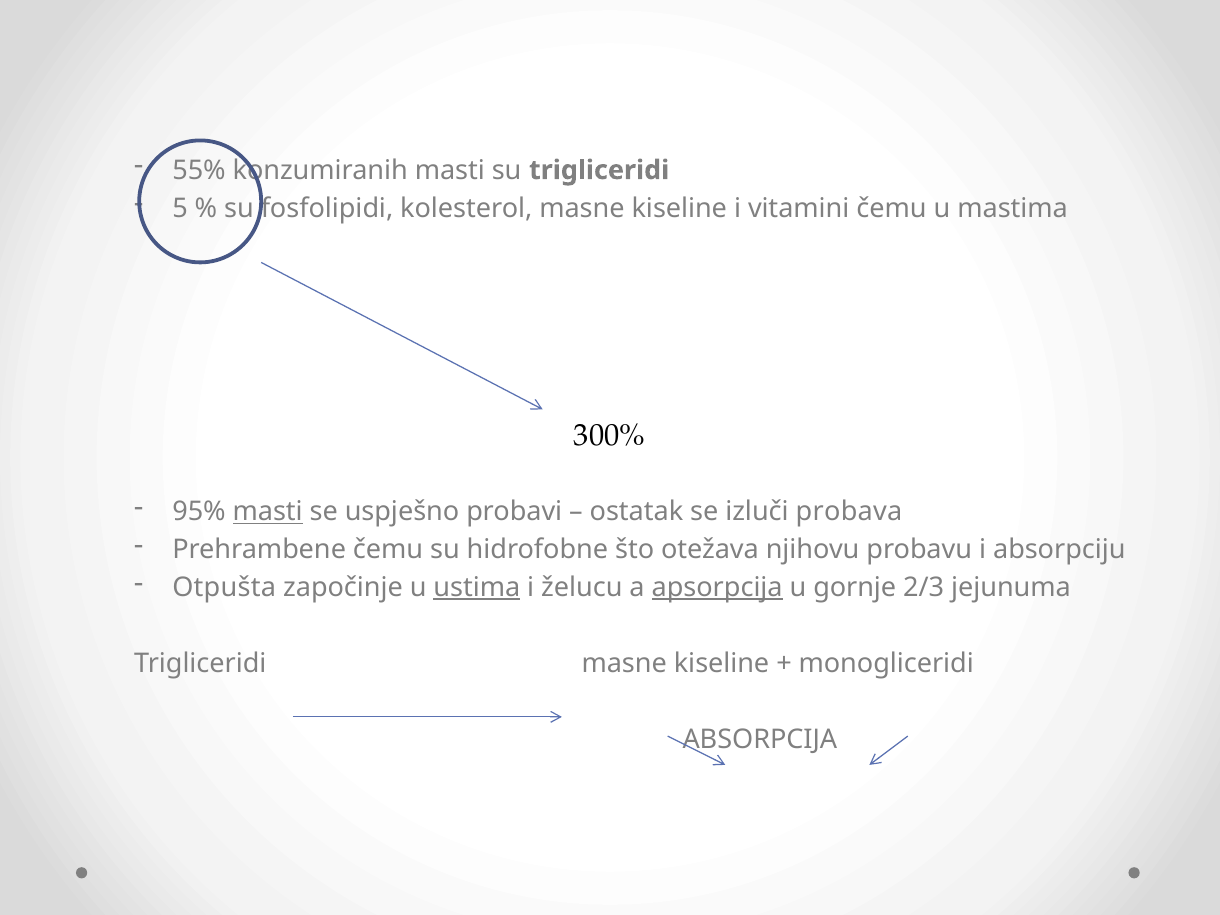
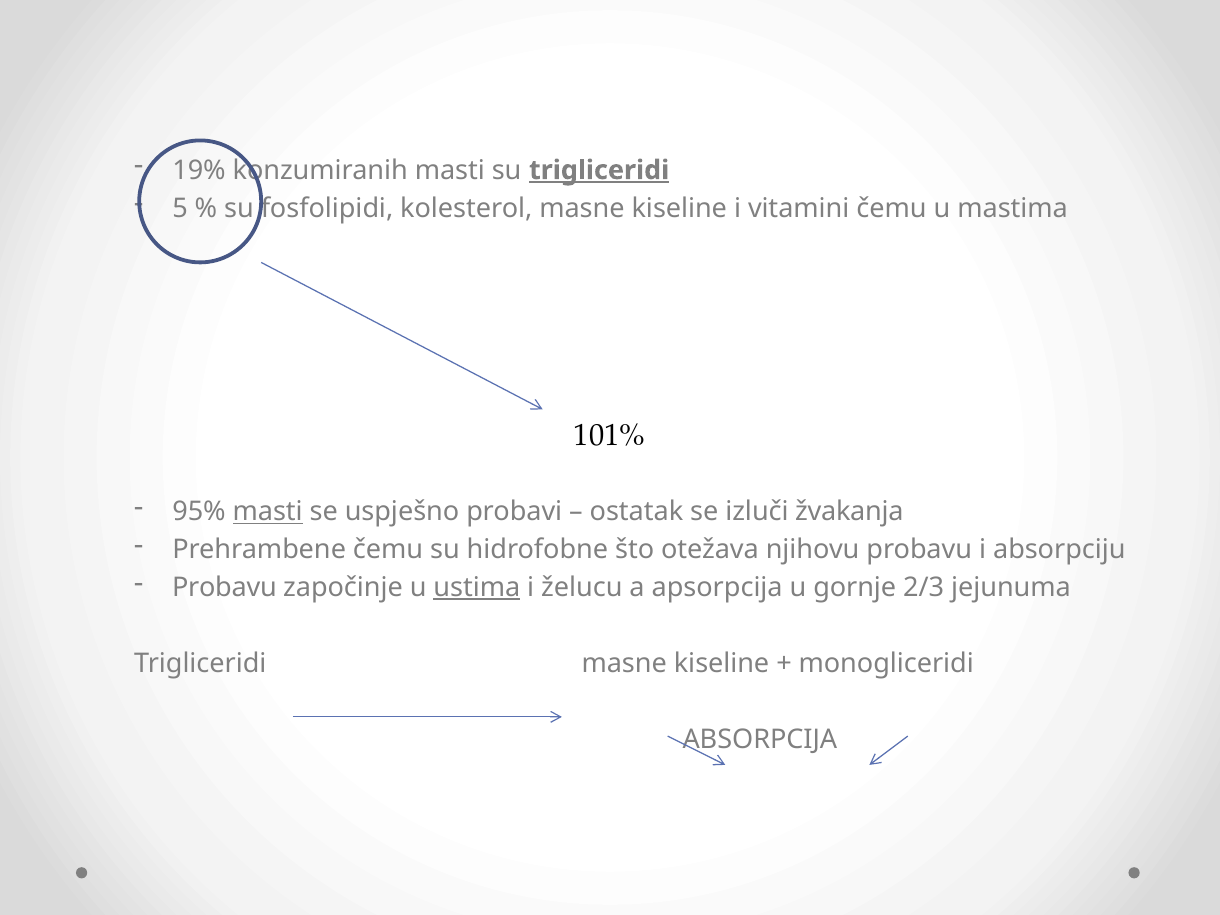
55%: 55% -> 19%
trigliceridi at (599, 170) underline: none -> present
300%: 300% -> 101%
probava: probava -> žvakanja
Otpušta at (224, 588): Otpušta -> Probavu
apsorpcija underline: present -> none
